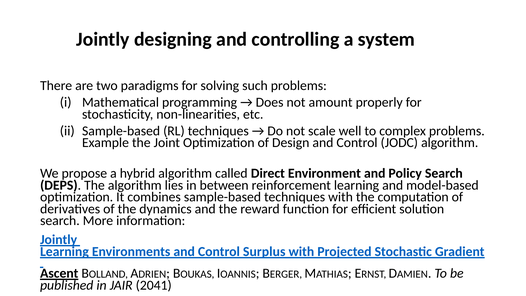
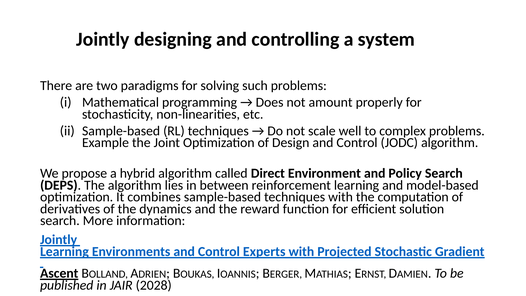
Surplus: Surplus -> Experts
2041: 2041 -> 2028
